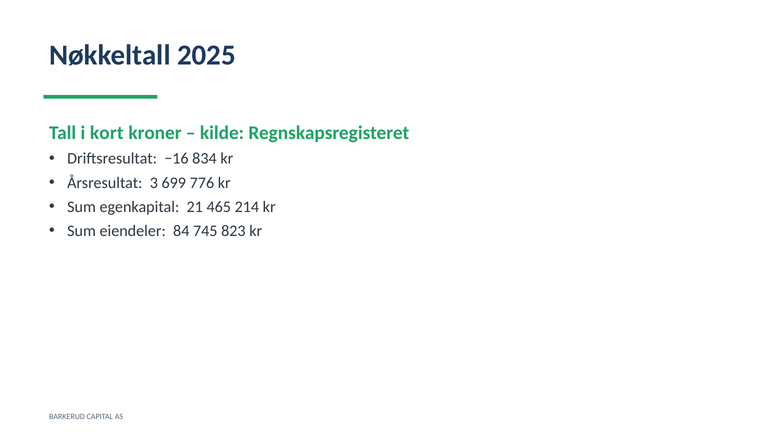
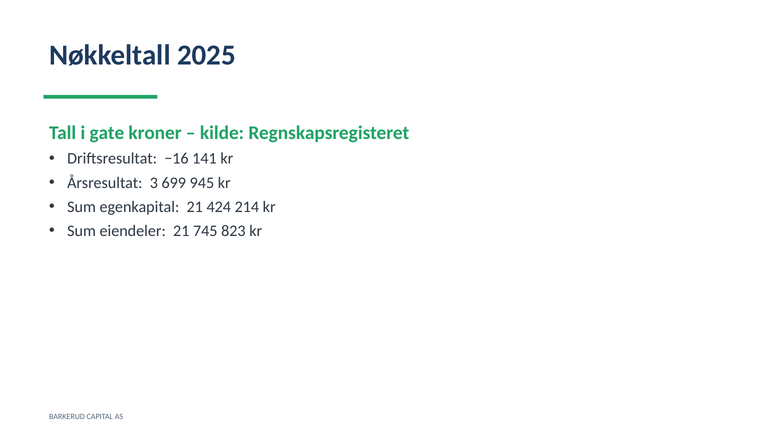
kort: kort -> gate
834: 834 -> 141
776: 776 -> 945
465: 465 -> 424
eiendeler 84: 84 -> 21
